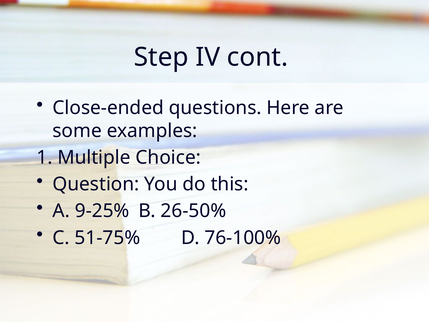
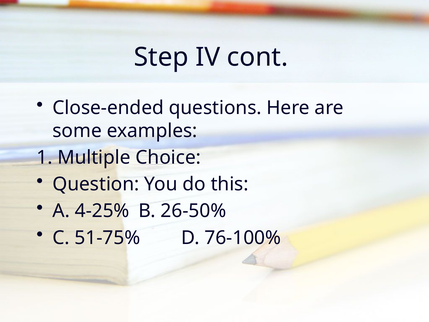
9-25%: 9-25% -> 4-25%
